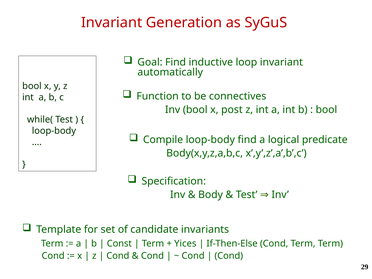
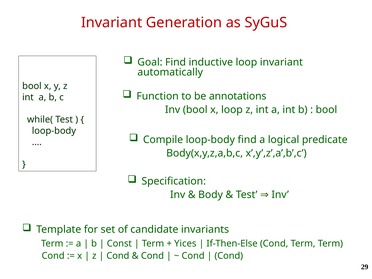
connectives: connectives -> annotations
x post: post -> loop
